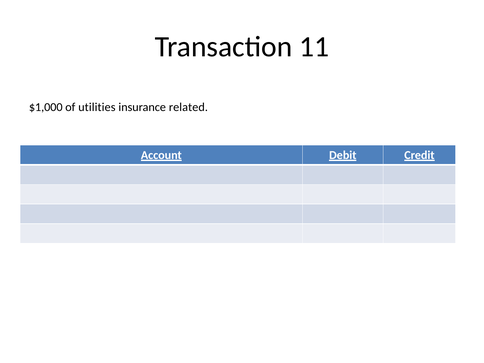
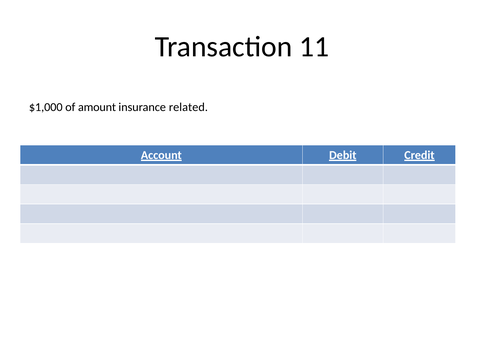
utilities: utilities -> amount
